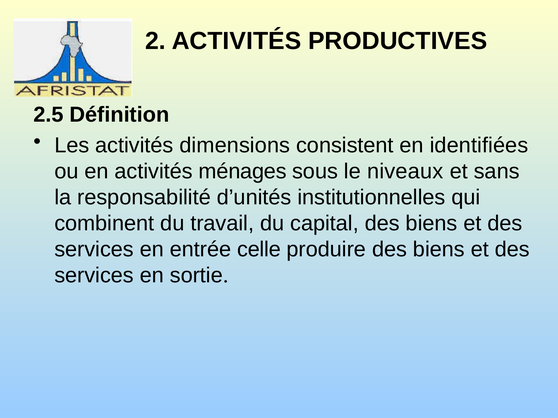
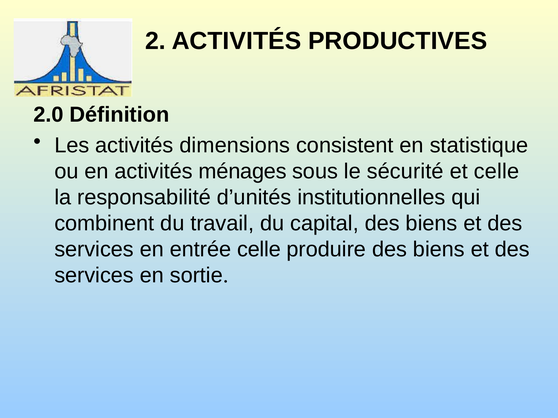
2.5: 2.5 -> 2.0
identifiées: identifiées -> statistique
niveaux: niveaux -> sécurité
et sans: sans -> celle
